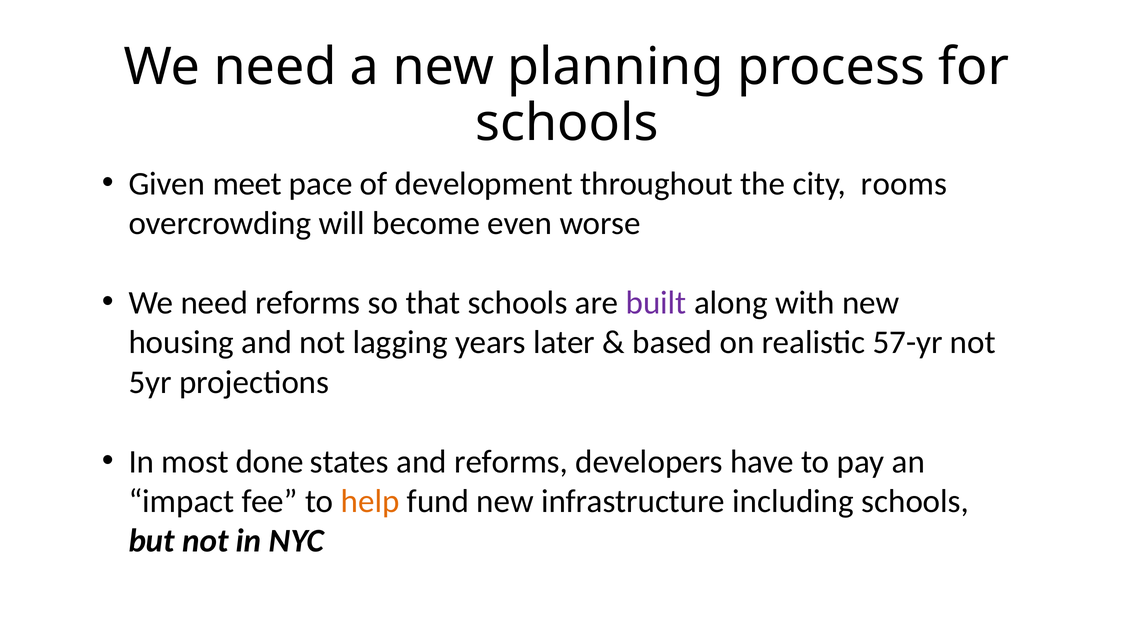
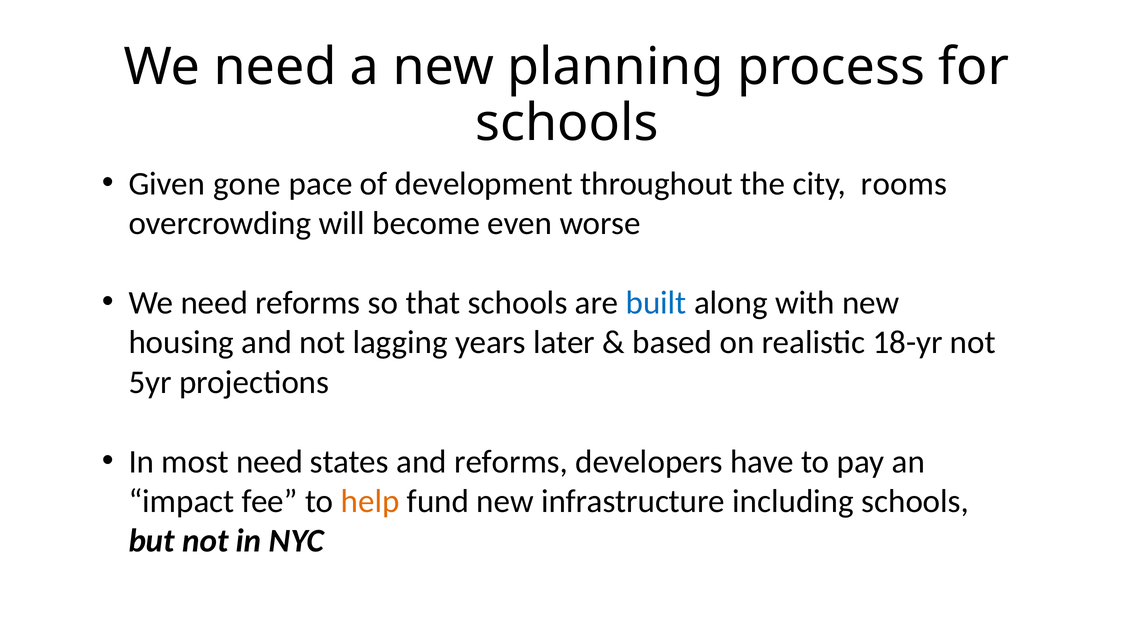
meet: meet -> gone
built colour: purple -> blue
57-yr: 57-yr -> 18-yr
most done: done -> need
